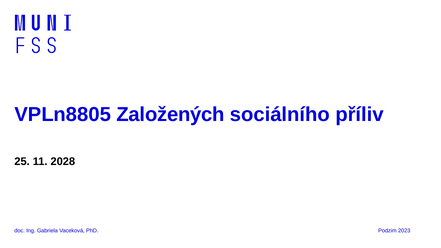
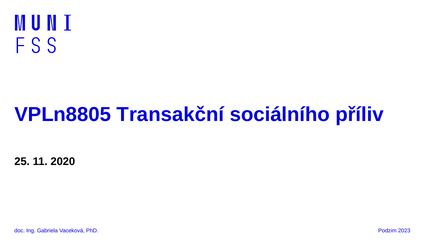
Založených: Založených -> Transakční
2028: 2028 -> 2020
